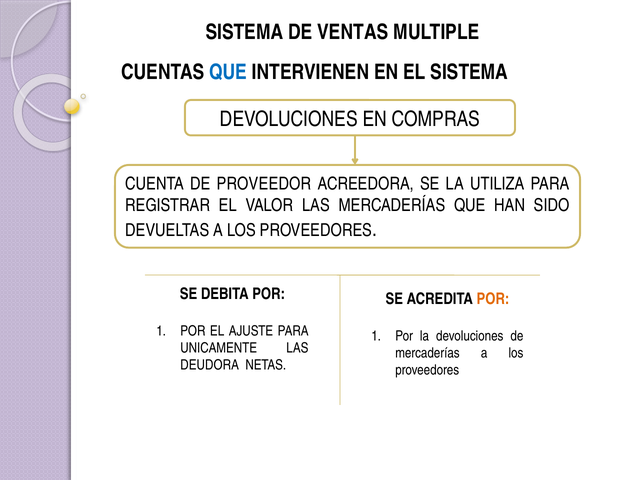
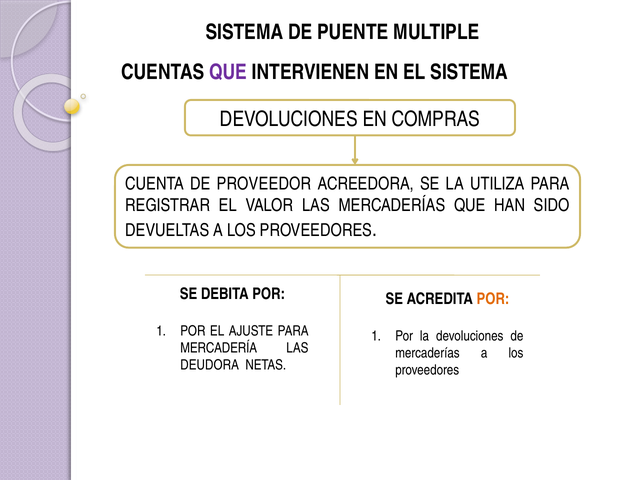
VENTAS: VENTAS -> PUENTE
QUE at (228, 72) colour: blue -> purple
UNICAMENTE: UNICAMENTE -> MERCADERÍA
